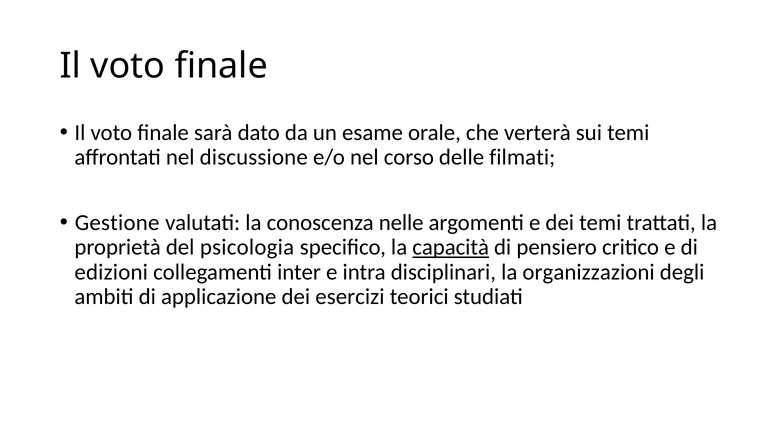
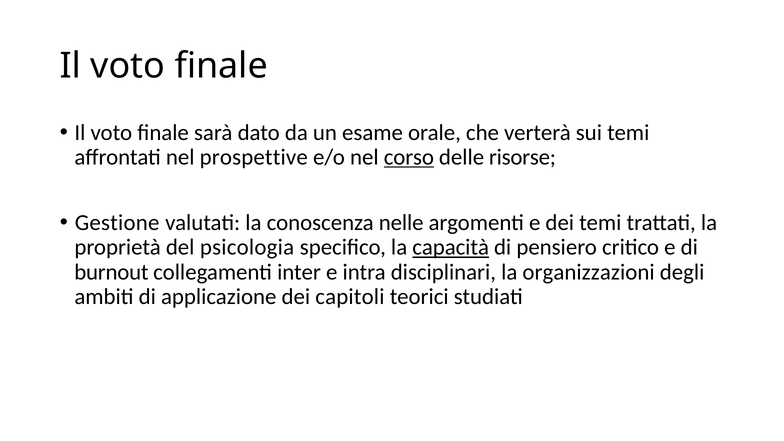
discussione: discussione -> prospettive
corso underline: none -> present
filmati: filmati -> risorse
edizioni: edizioni -> burnout
esercizi: esercizi -> capitoli
